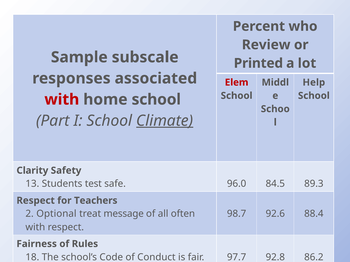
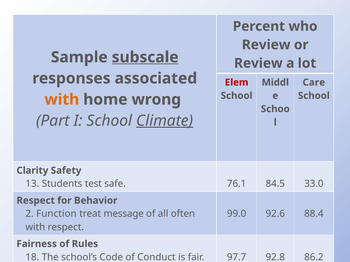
subscale underline: none -> present
Printed at (258, 63): Printed -> Review
Help: Help -> Care
with at (62, 100) colour: red -> orange
home school: school -> wrong
96.0: 96.0 -> 76.1
89.3: 89.3 -> 33.0
Teachers: Teachers -> Behavior
Optional: Optional -> Function
98.7: 98.7 -> 99.0
